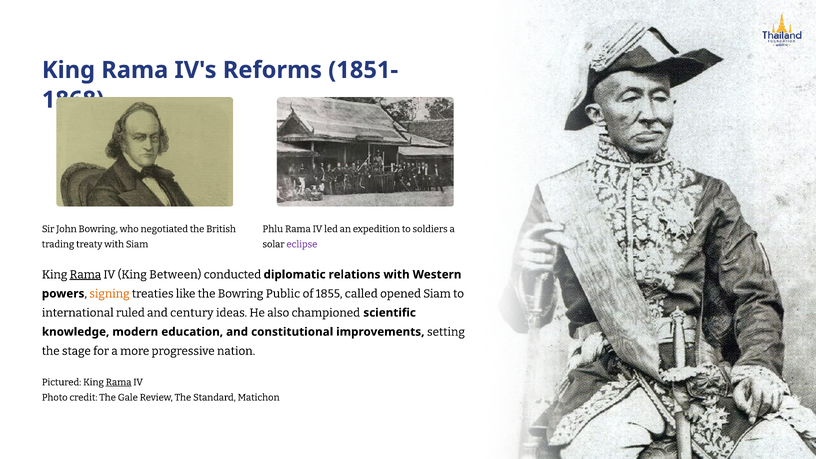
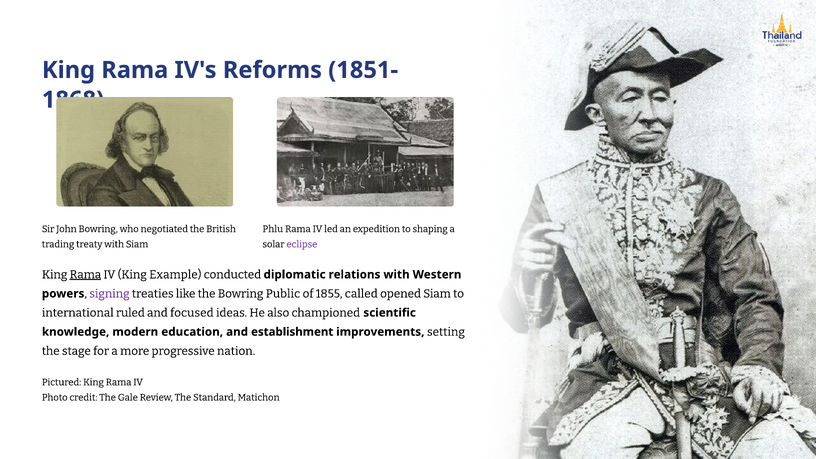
soldiers: soldiers -> shaping
Between: Between -> Example
signing colour: orange -> purple
century: century -> focused
constitutional: constitutional -> establishment
Rama at (119, 382) underline: present -> none
